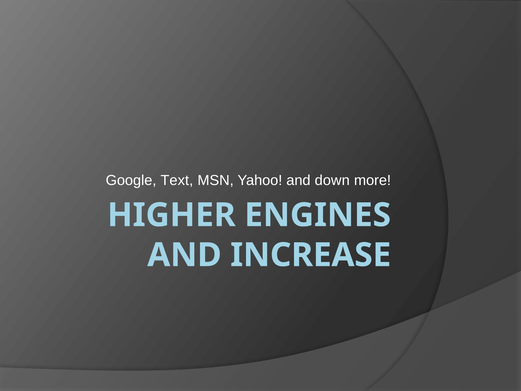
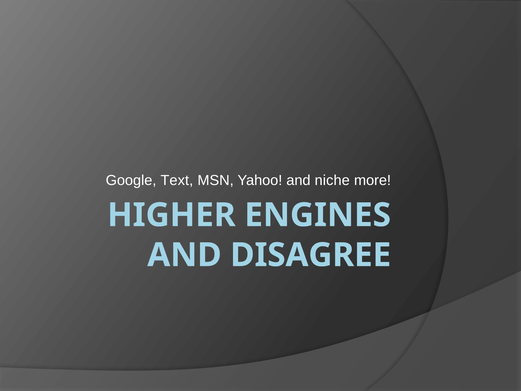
down: down -> niche
INCREASE: INCREASE -> DISAGREE
